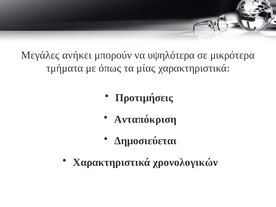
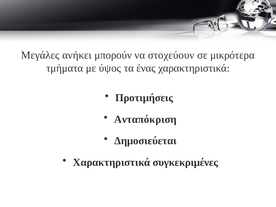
υψηλότερα: υψηλότερα -> στοχεύουν
όπως: όπως -> ύψος
μίας: μίας -> ένας
χρονολογικών: χρονολογικών -> συγκεκριμένες
